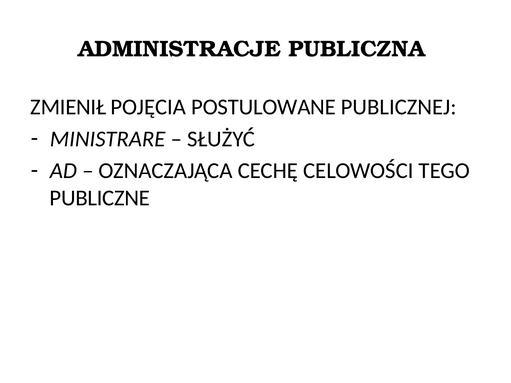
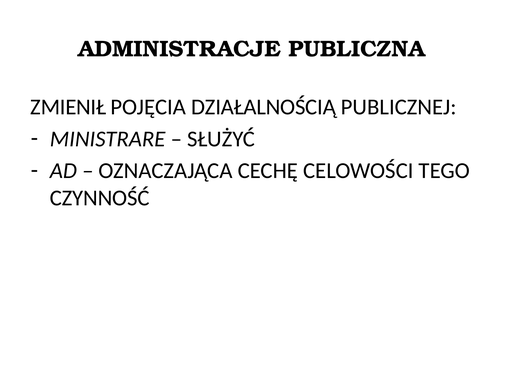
POSTULOWANE: POSTULOWANE -> DZIAŁALNOŚCIĄ
PUBLICZNE: PUBLICZNE -> CZYNNOŚĆ
